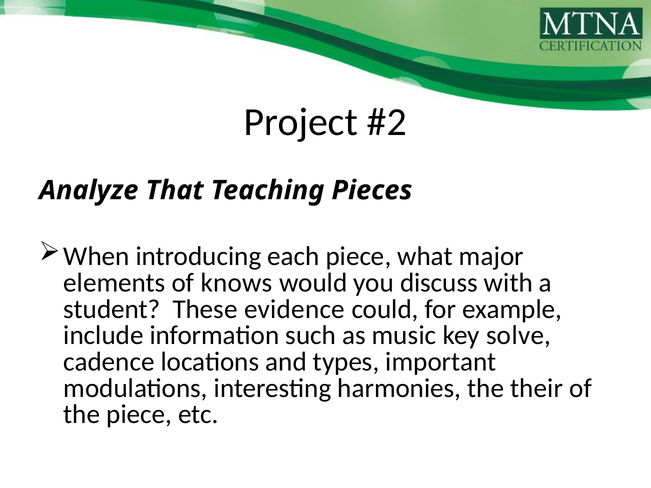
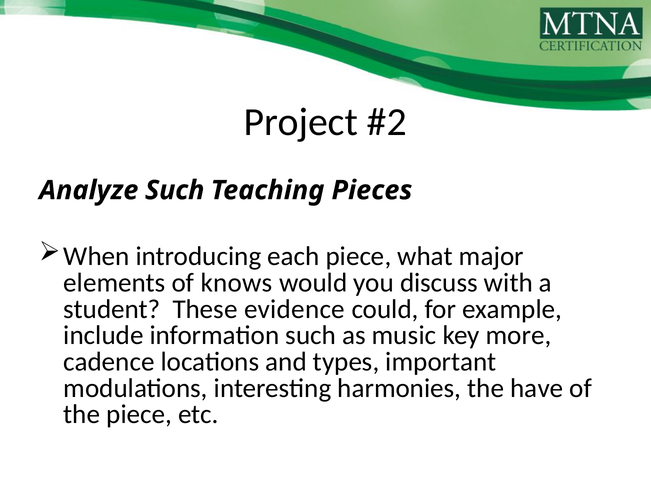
Analyze That: That -> Such
solve: solve -> more
their: their -> have
